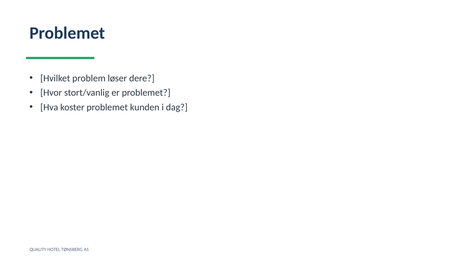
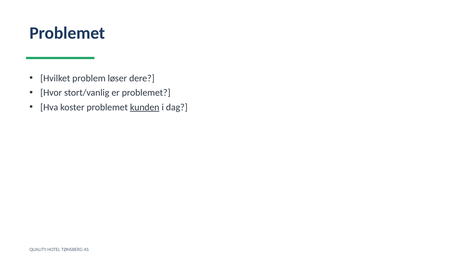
kunden underline: none -> present
